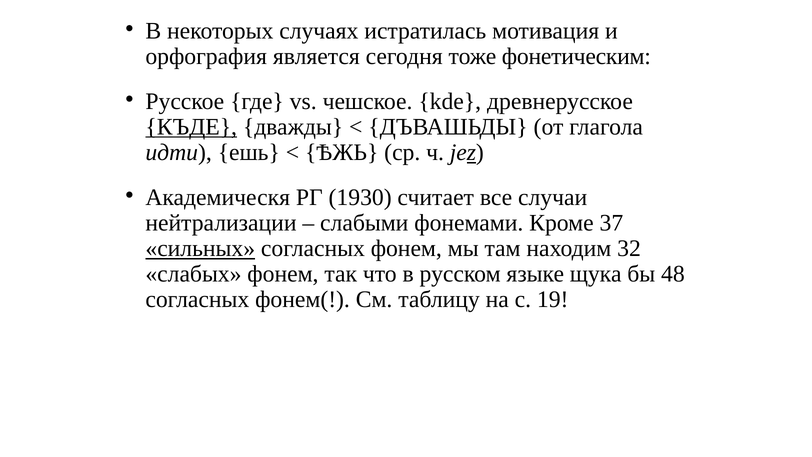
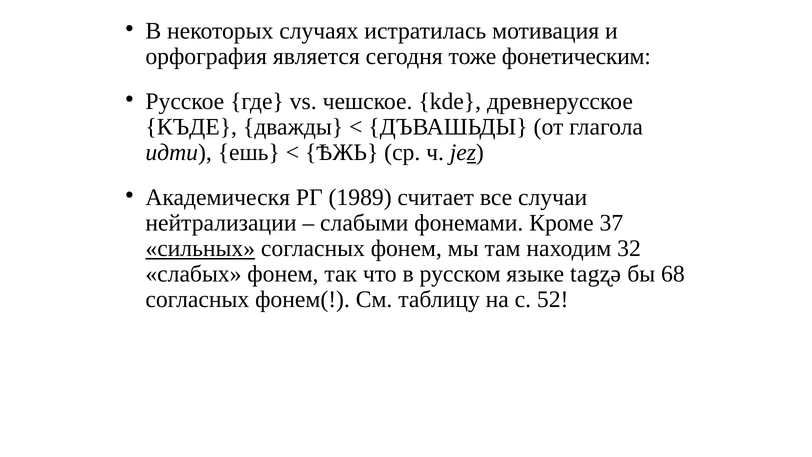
КЪДЕ underline: present -> none
1930: 1930 -> 1989
щука: щука -> tagʐə
48: 48 -> 68
19: 19 -> 52
